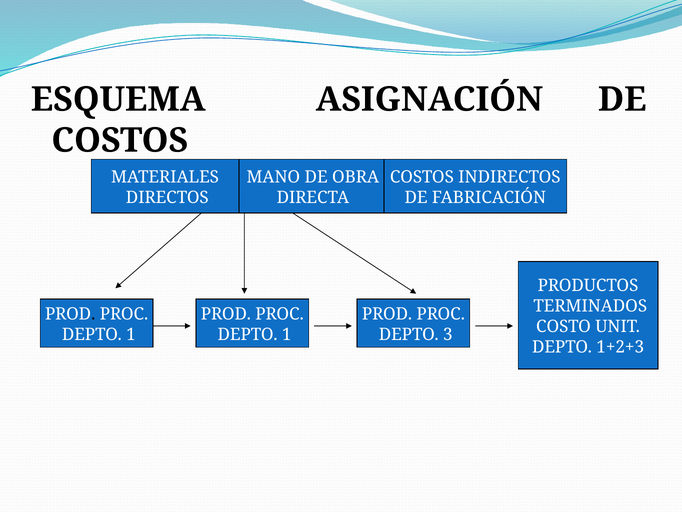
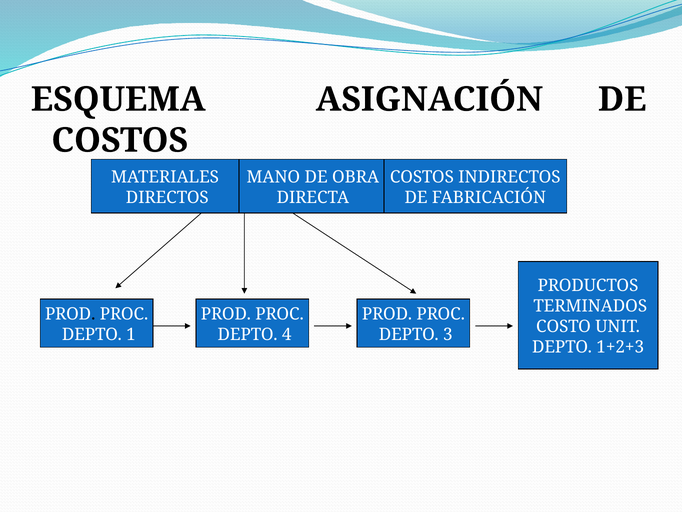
1 at (287, 334): 1 -> 4
